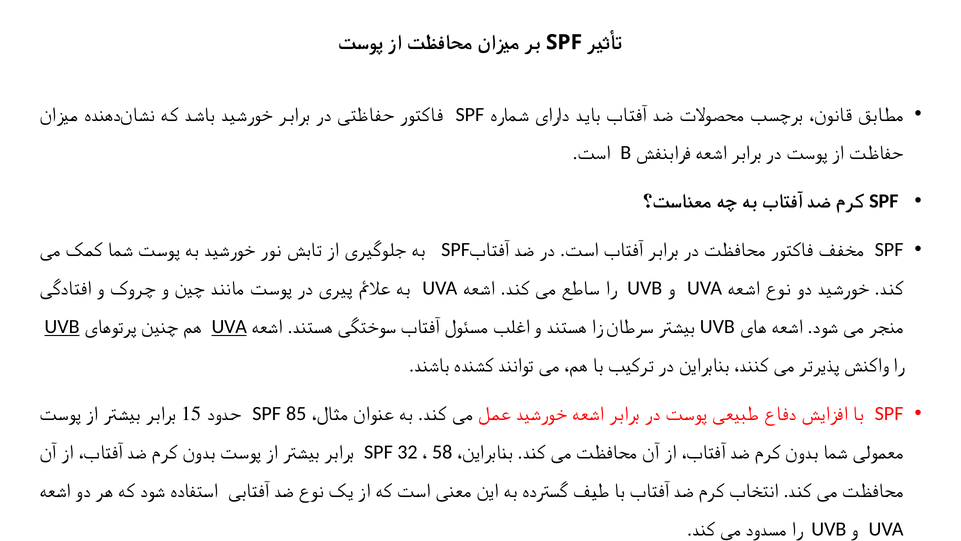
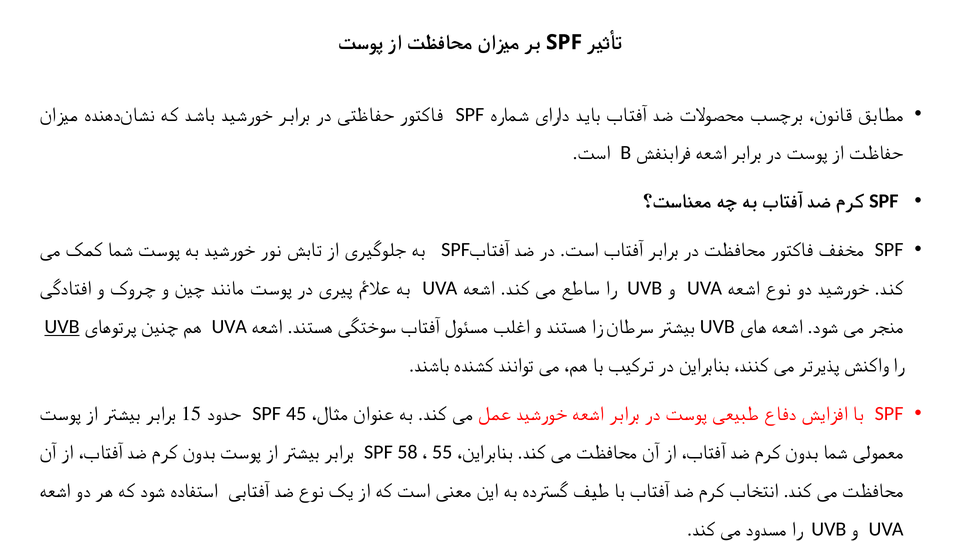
UVA at (229, 327) underline: present -> none
85: 85 -> 45
32: 32 -> 58
58: 58 -> 55
